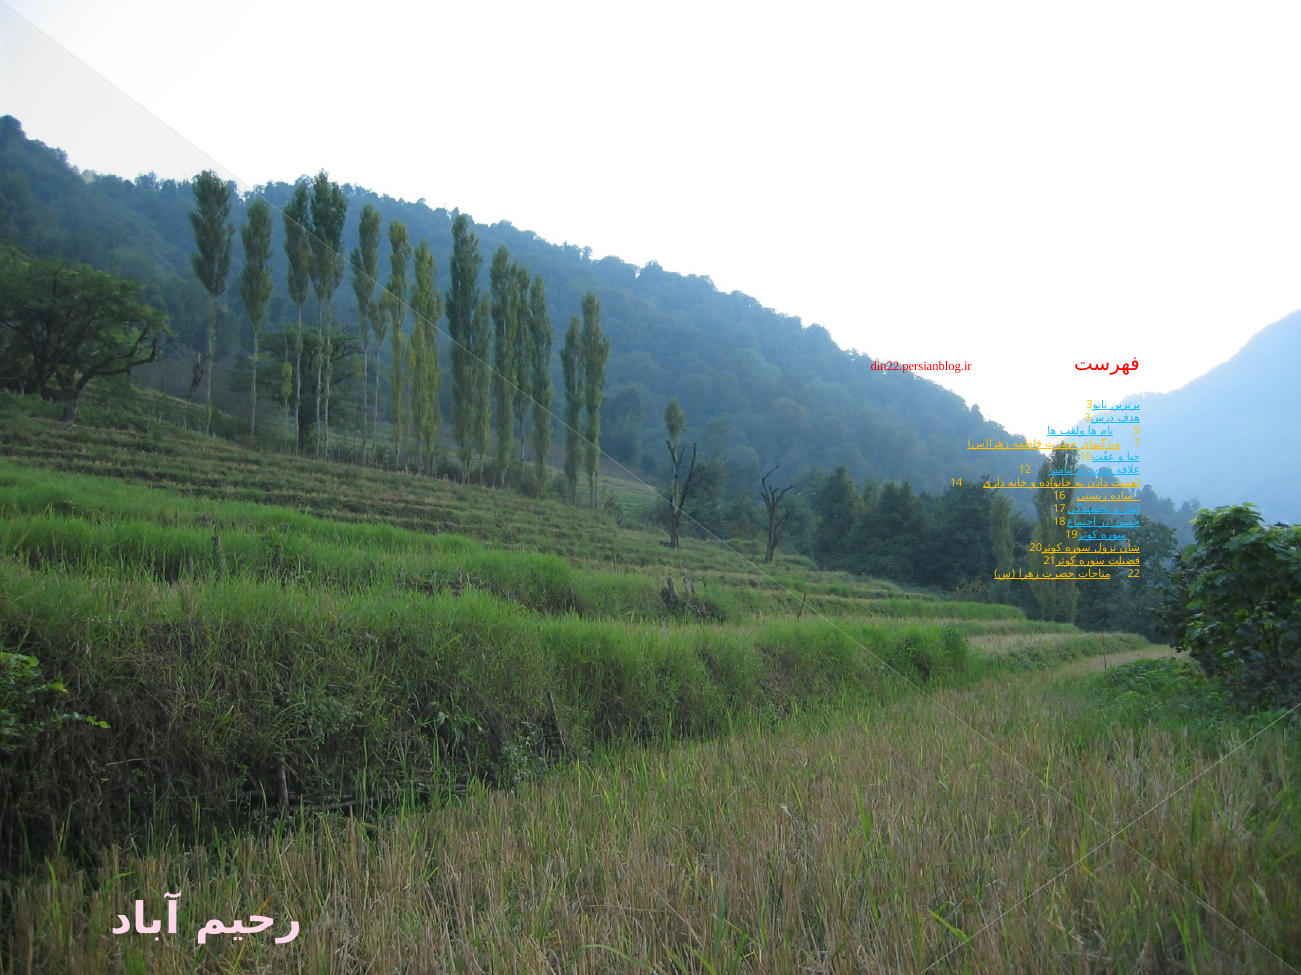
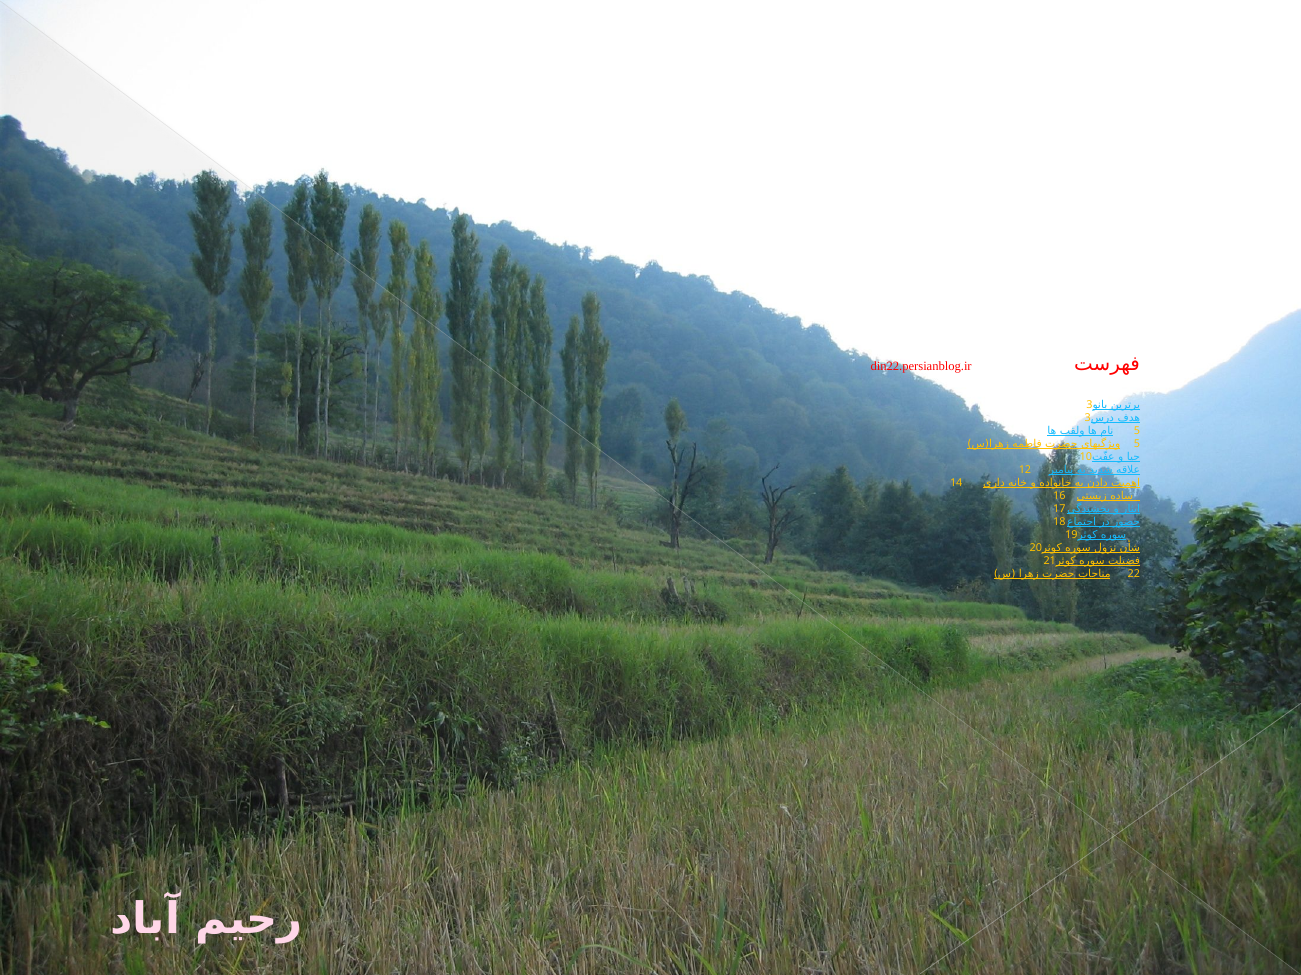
7 at (1137, 445): 7 -> 5
